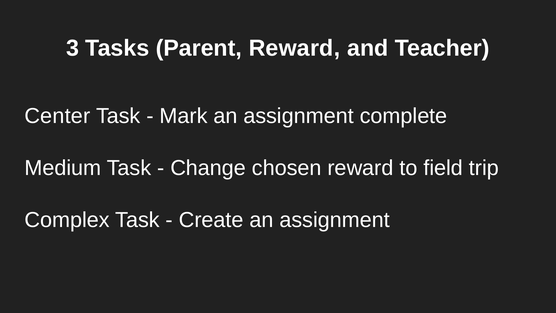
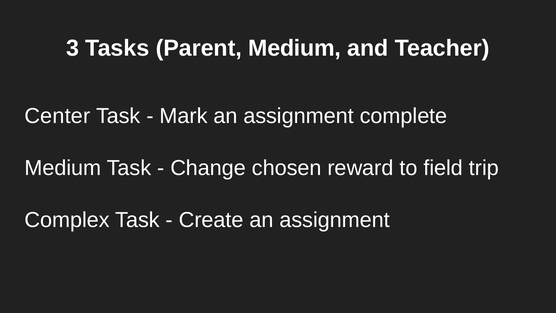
Parent Reward: Reward -> Medium
